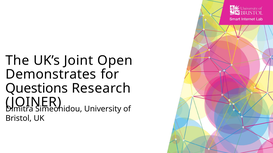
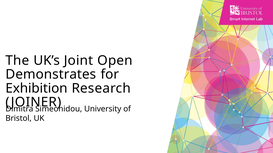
Questions: Questions -> Exhibition
